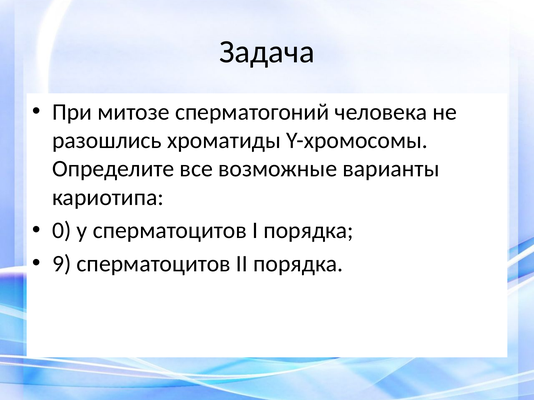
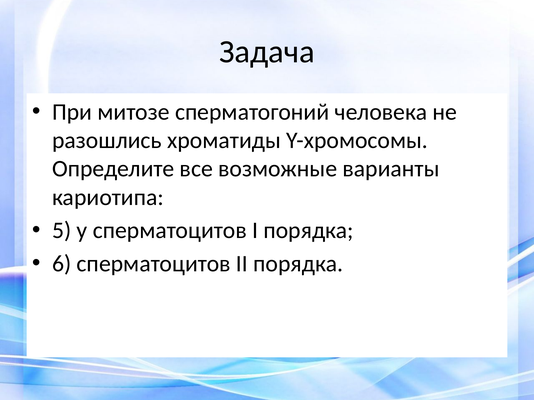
0: 0 -> 5
9: 9 -> 6
